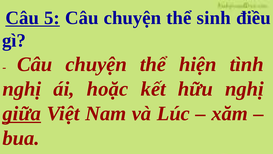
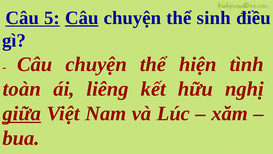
Câu at (82, 18) underline: none -> present
nghị at (22, 89): nghị -> toàn
hoặc: hoặc -> liêng
